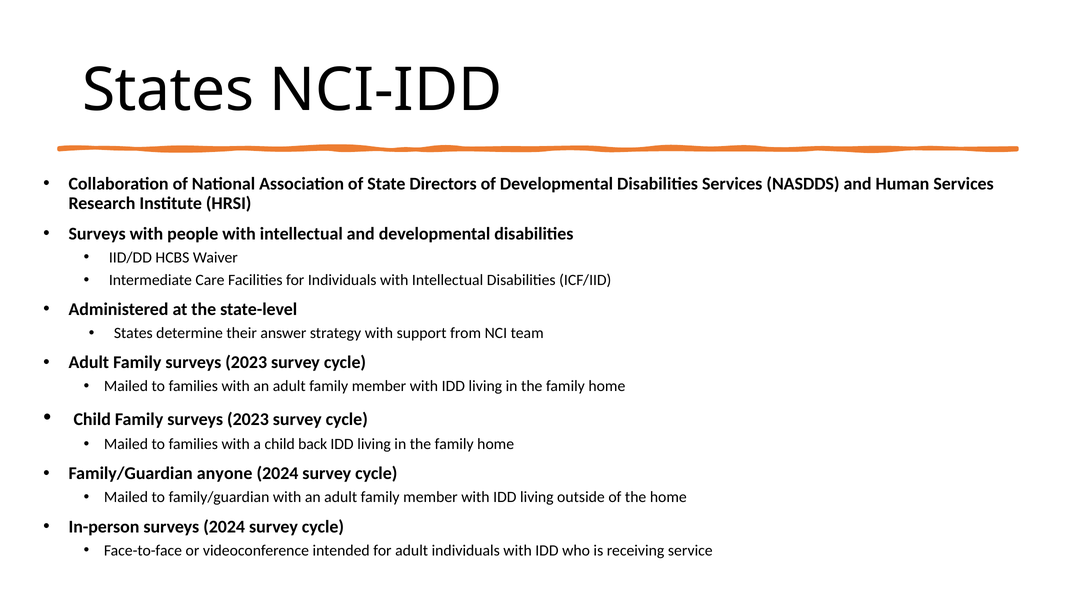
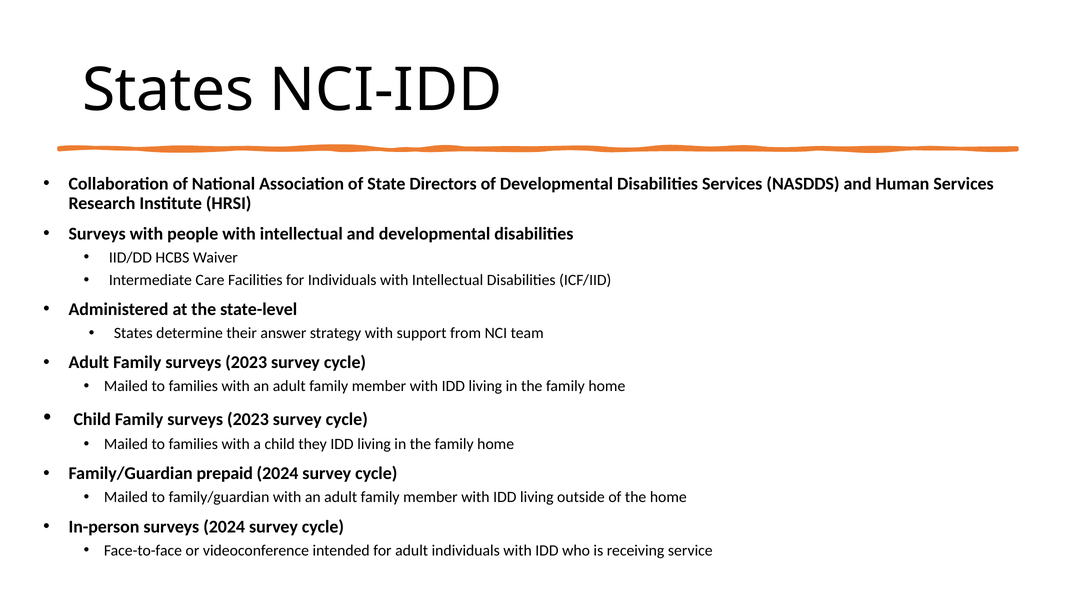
back: back -> they
anyone: anyone -> prepaid
